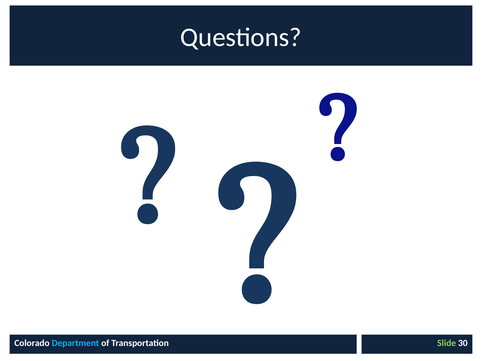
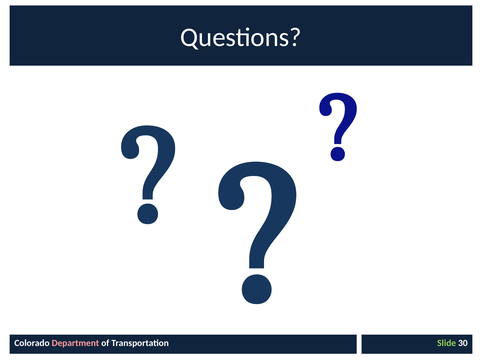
Department colour: light blue -> pink
